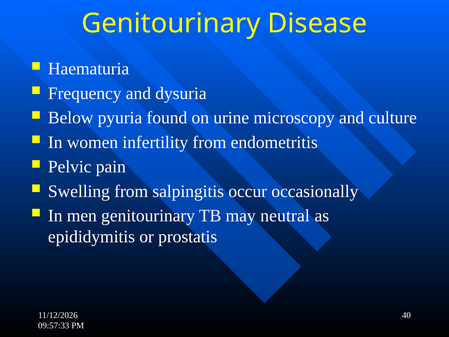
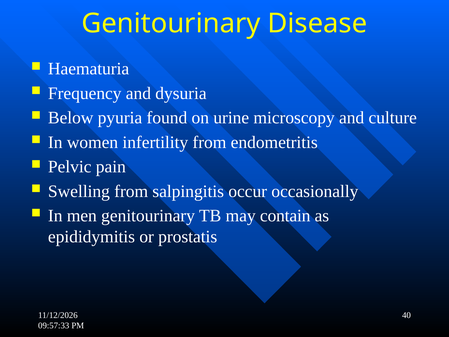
neutral: neutral -> contain
